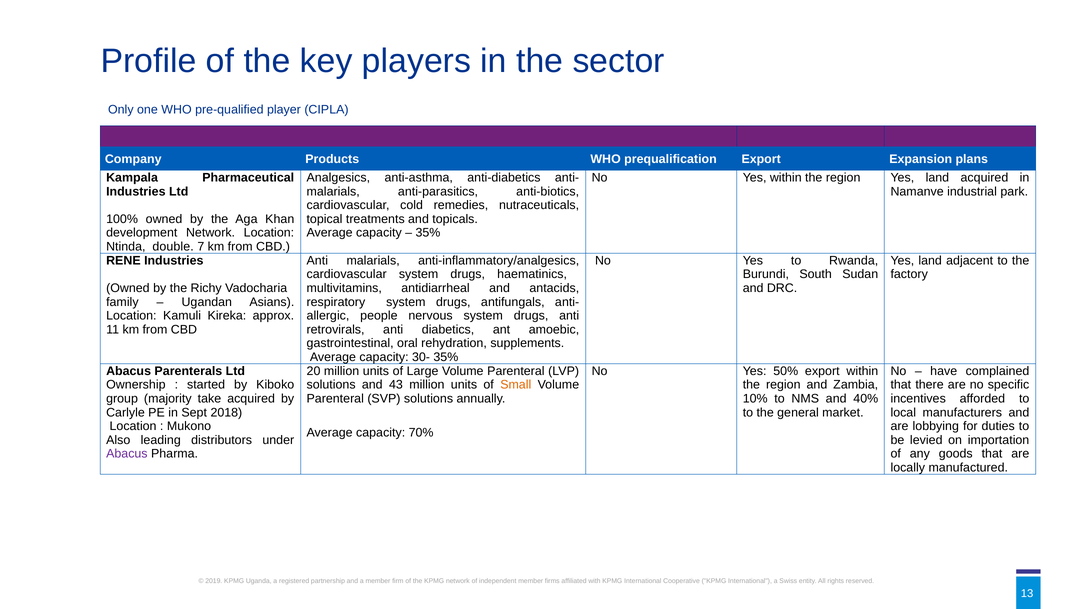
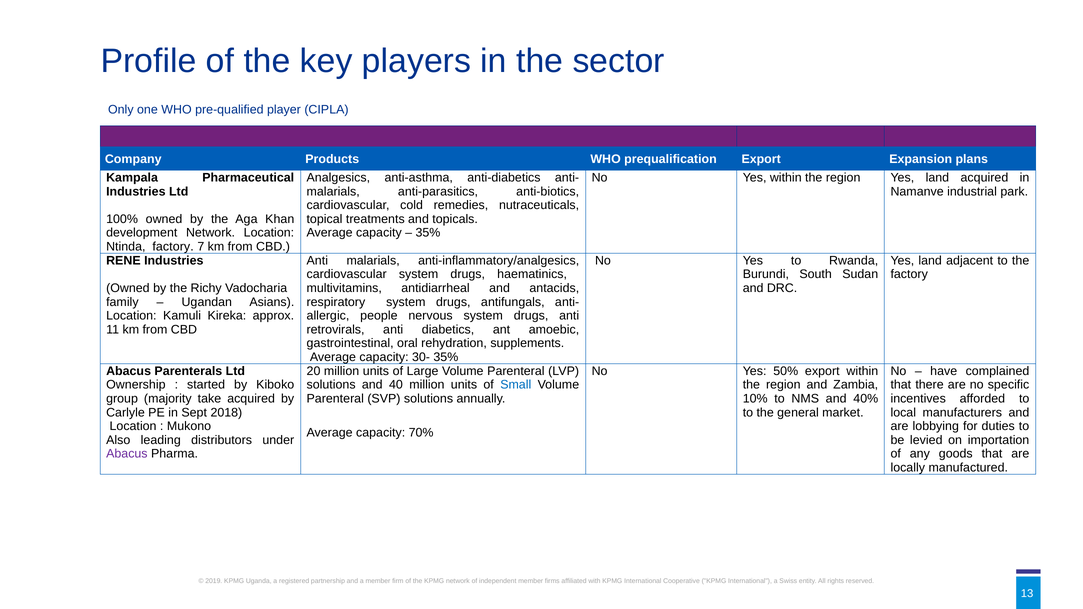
Ntinda double: double -> factory
43: 43 -> 40
Small colour: orange -> blue
